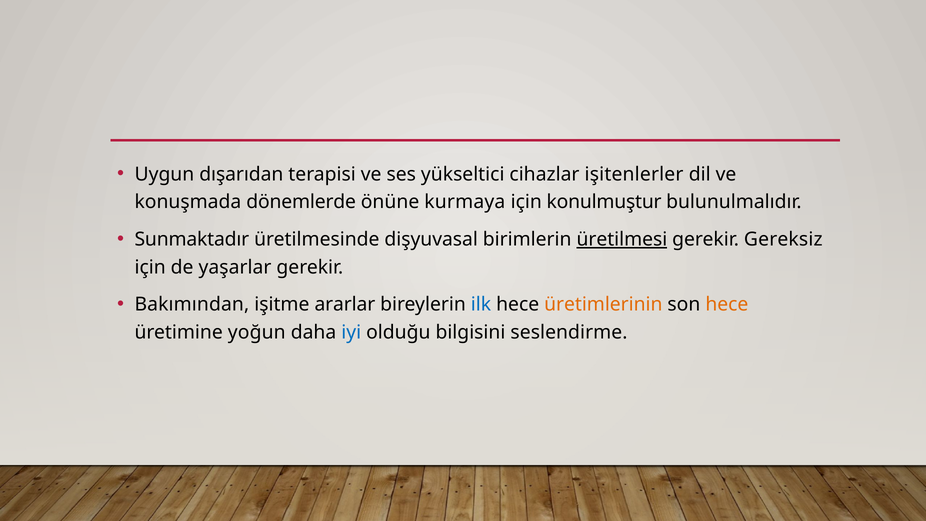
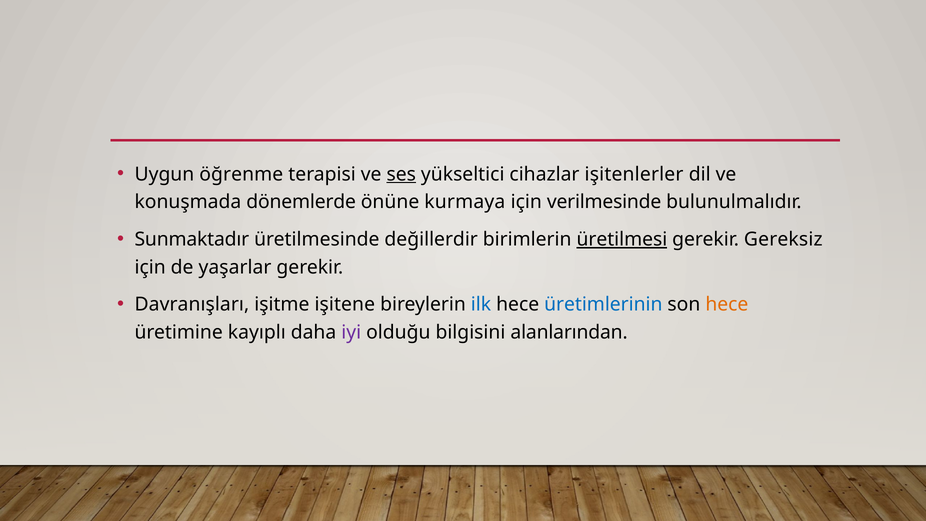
dışarıdan: dışarıdan -> öğrenme
ses underline: none -> present
konulmuştur: konulmuştur -> verilmesinde
dişyuvasal: dişyuvasal -> değillerdir
Bakımından: Bakımından -> Davranışları
ararlar: ararlar -> işitene
üretimlerinin colour: orange -> blue
yoğun: yoğun -> kayıplı
iyi colour: blue -> purple
seslendirme: seslendirme -> alanlarından
